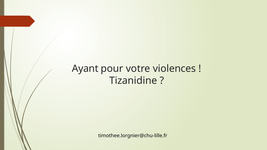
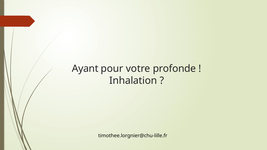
violences: violences -> profonde
Tizanidine: Tizanidine -> Inhalation
